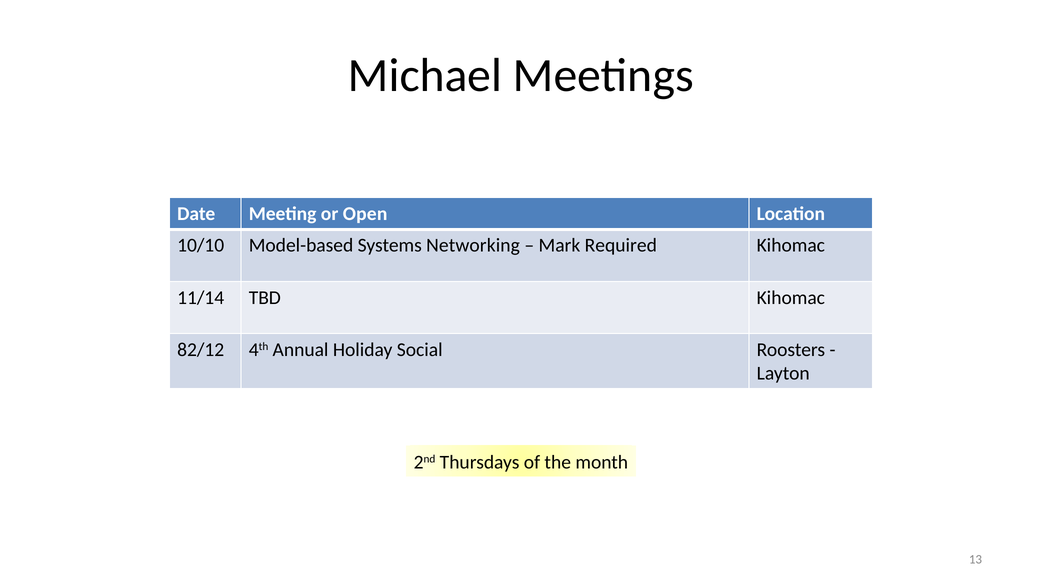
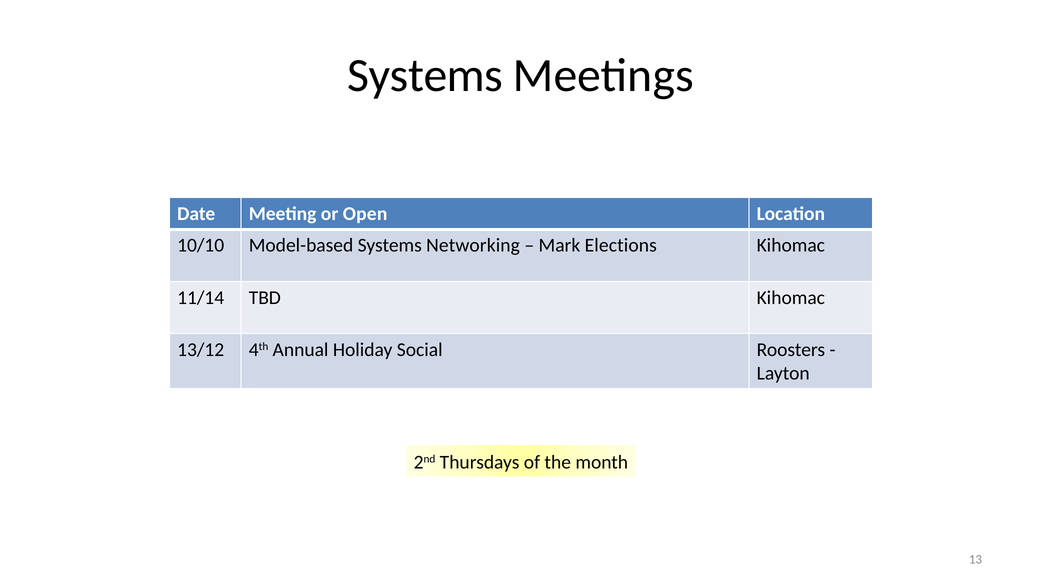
Michael at (425, 76): Michael -> Systems
Required: Required -> Elections
82/12: 82/12 -> 13/12
